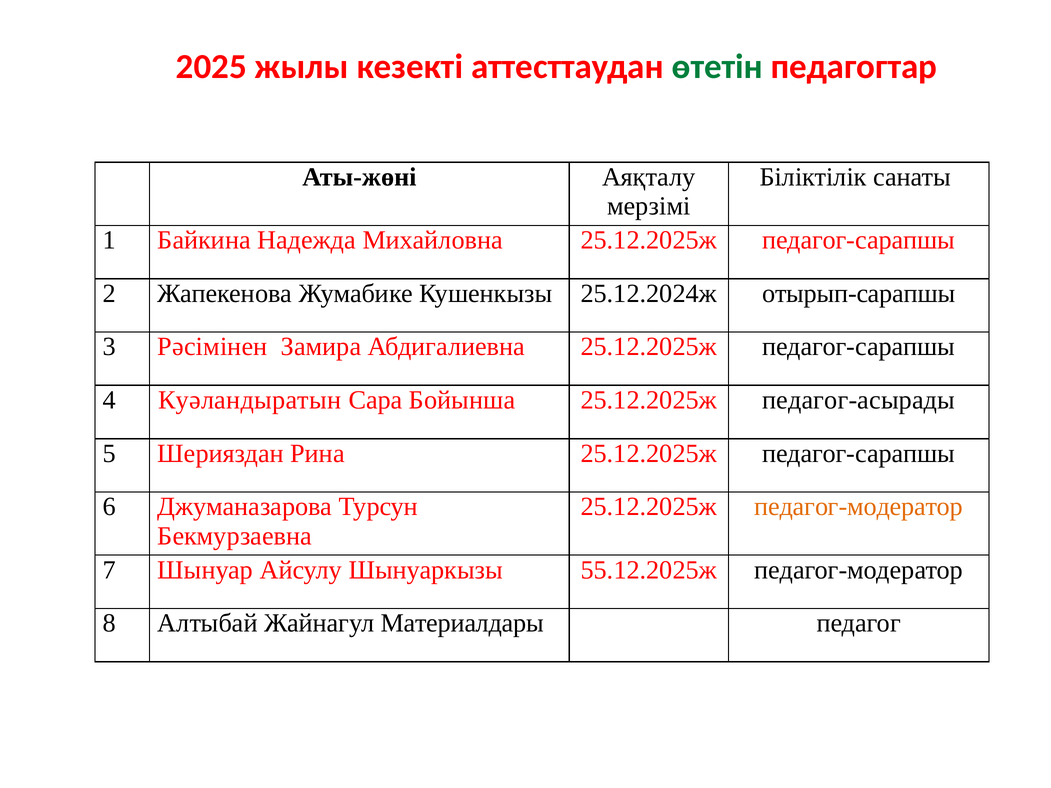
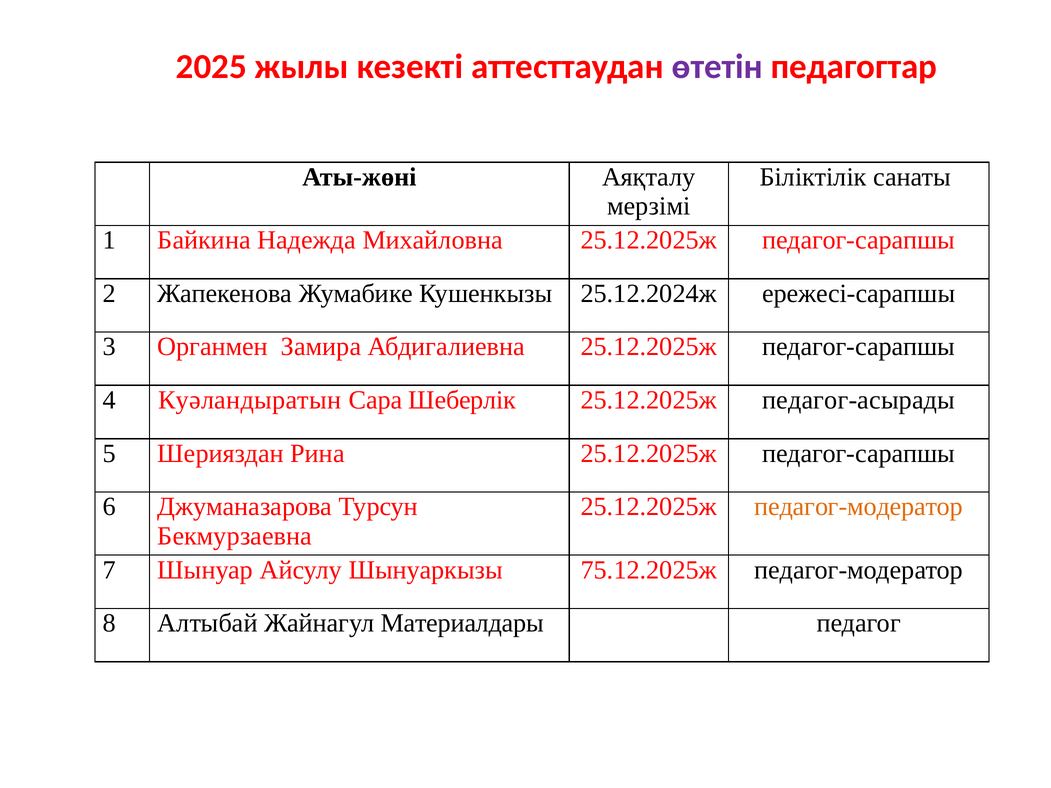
өтетін colour: green -> purple
отырып-сарапшы: отырып-сарапшы -> ережесі-сарапшы
Рәсімінен: Рәсімінен -> Органмен
Бойынша: Бойынша -> Шеберлік
55.12.2025ж: 55.12.2025ж -> 75.12.2025ж
